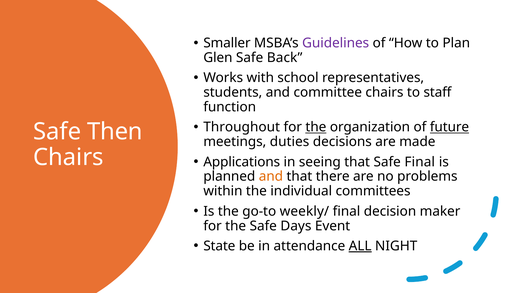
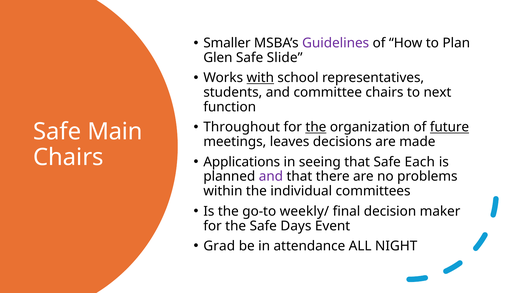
Back: Back -> Slide
with underline: none -> present
staff: staff -> next
Then: Then -> Main
duties: duties -> leaves
Safe Final: Final -> Each
and at (271, 176) colour: orange -> purple
State: State -> Grad
ALL underline: present -> none
